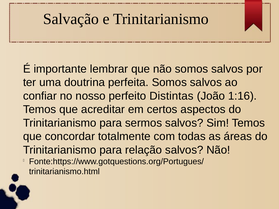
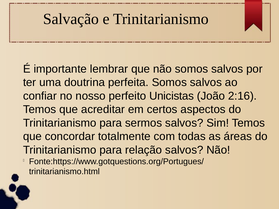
Distintas: Distintas -> Unicistas
1:16: 1:16 -> 2:16
